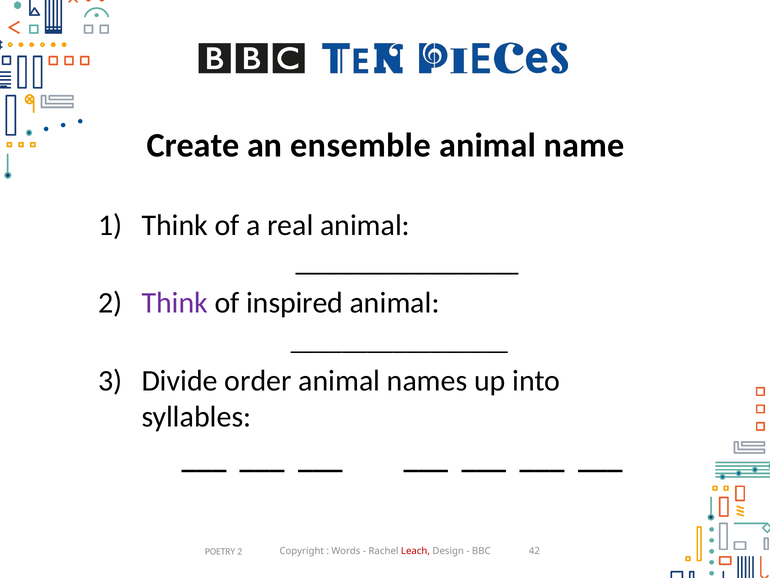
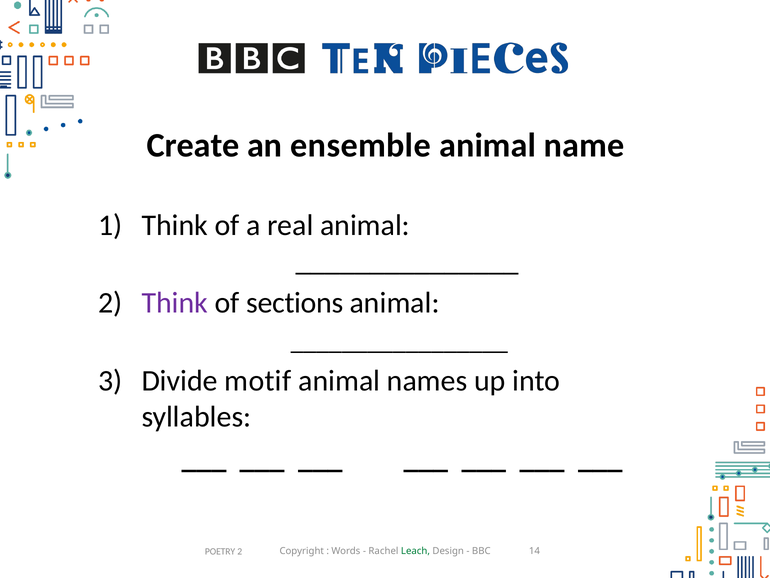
inspired: inspired -> sections
order: order -> motif
42: 42 -> 14
Leach colour: red -> green
